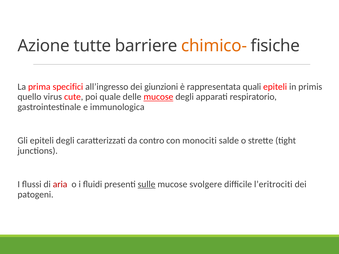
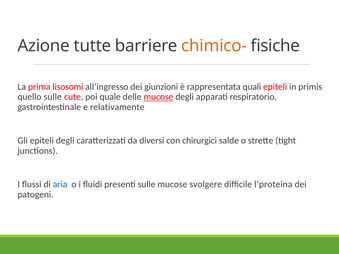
specifici: specifici -> lisosomi
quello virus: virus -> sulle
immunologica: immunologica -> relativamente
contro: contro -> diversi
monociti: monociti -> chirurgici
aria colour: red -> blue
sulle at (147, 184) underline: present -> none
l’eritrociti: l’eritrociti -> l’proteina
